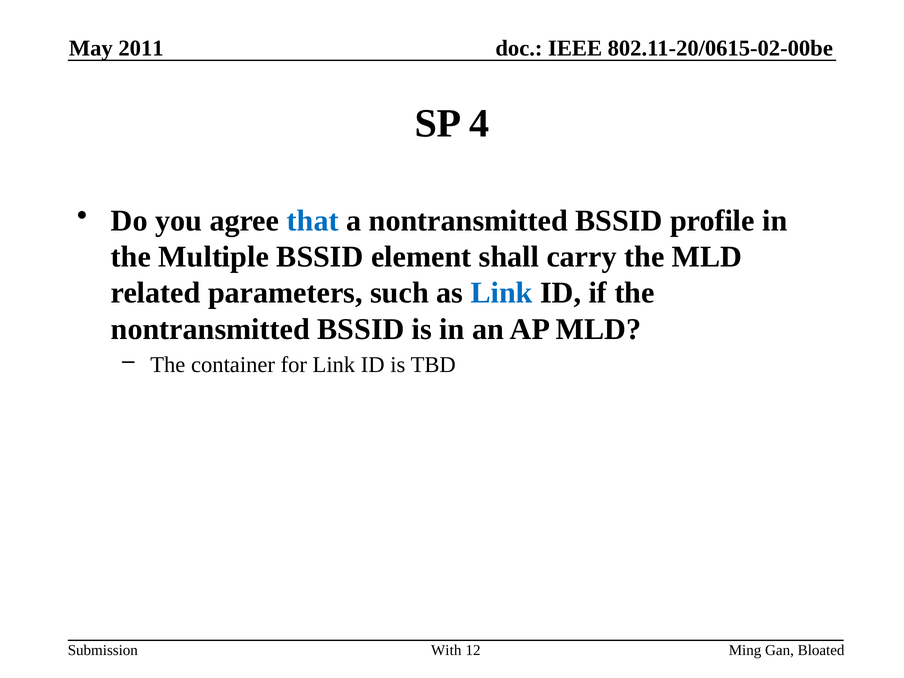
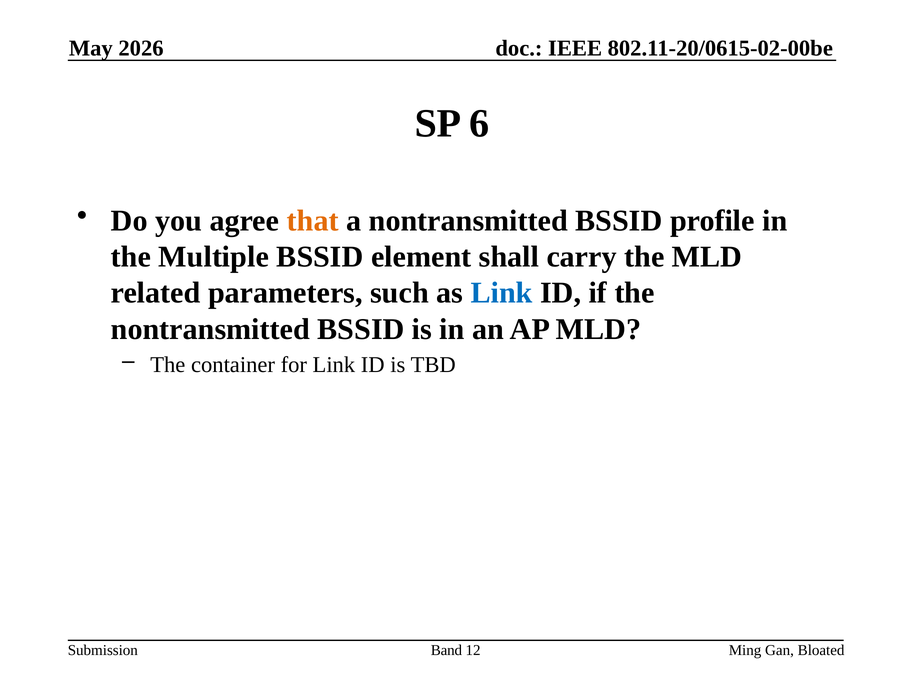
2011: 2011 -> 2026
4: 4 -> 6
that colour: blue -> orange
With: With -> Band
